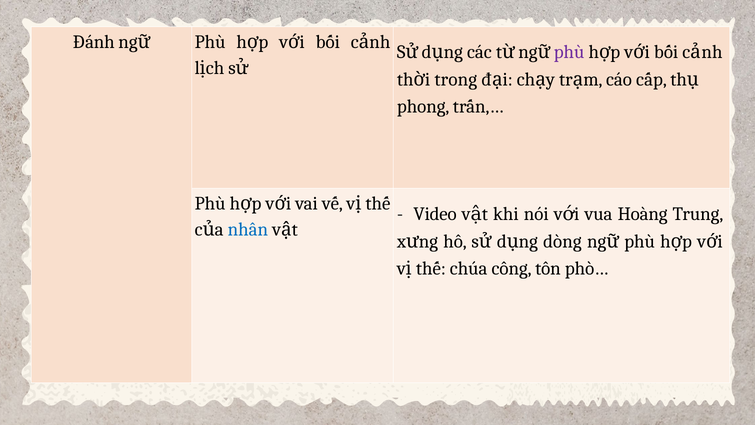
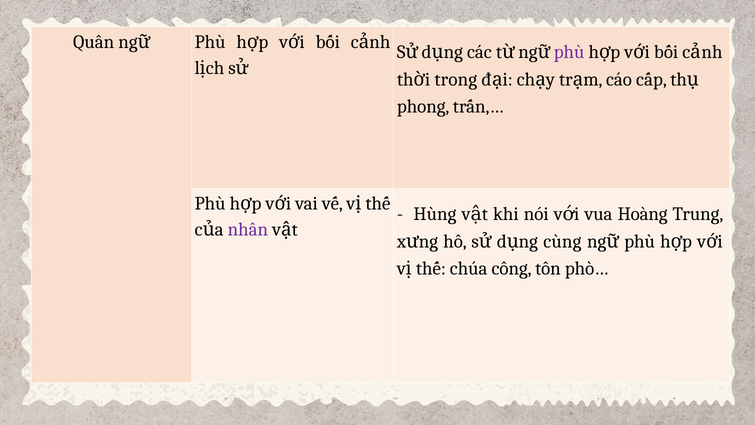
Đánh: Đánh -> Quân
Video: Video -> Hùng
nhân colour: blue -> purple
dòng: dòng -> cùng
